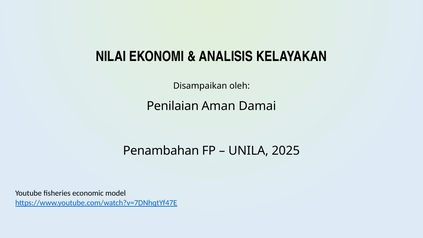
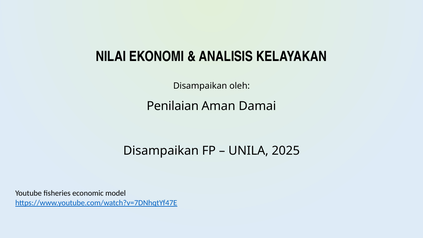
Penambahan at (161, 151): Penambahan -> Disampaikan
